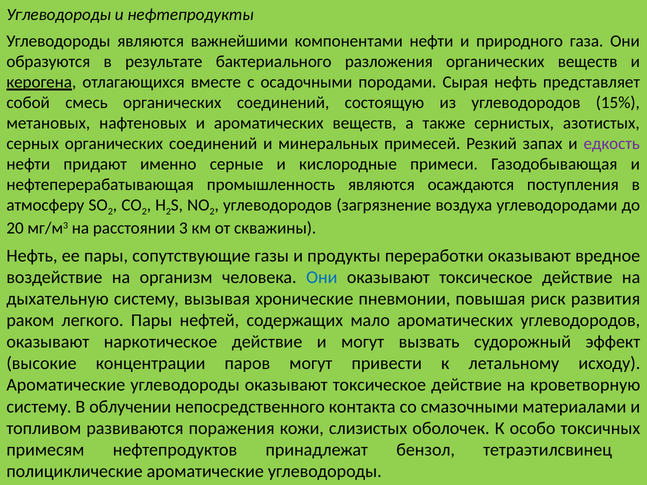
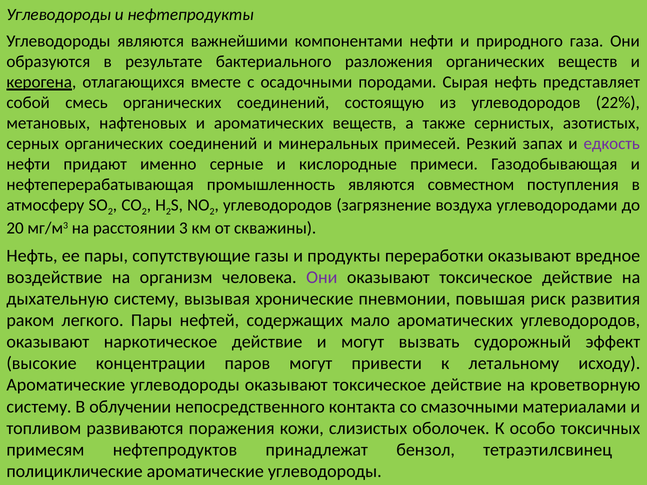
15%: 15% -> 22%
осаждаются: осаждаются -> совместном
Они at (322, 277) colour: blue -> purple
